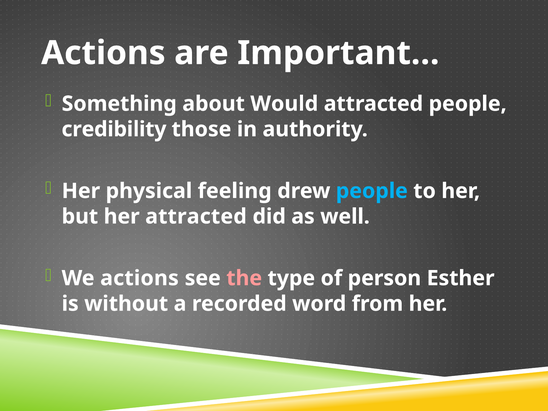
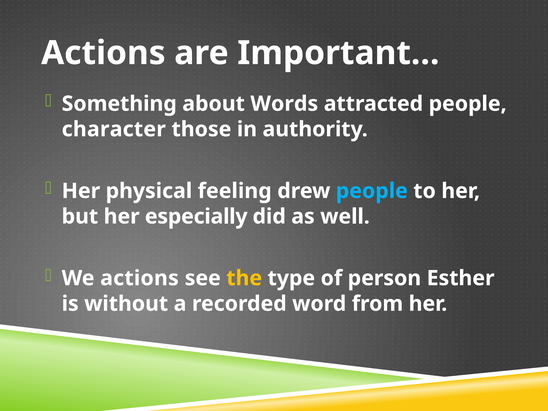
Would: Would -> Words
credibility: credibility -> character
her attracted: attracted -> especially
the colour: pink -> yellow
